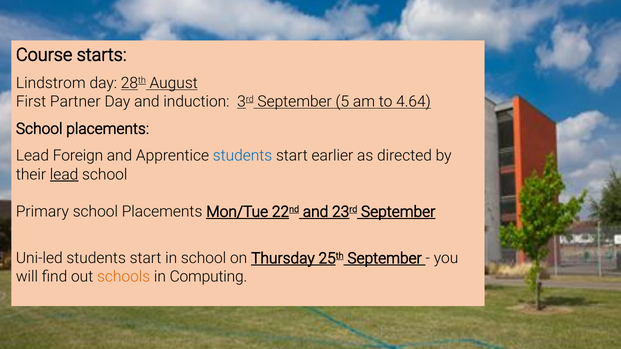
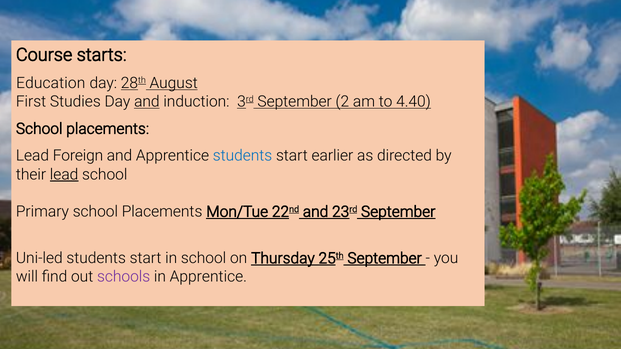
Lindstrom: Lindstrom -> Education
Partner: Partner -> Studies
and at (147, 102) underline: none -> present
5: 5 -> 2
4.64: 4.64 -> 4.40
schools colour: orange -> purple
in Computing: Computing -> Apprentice
